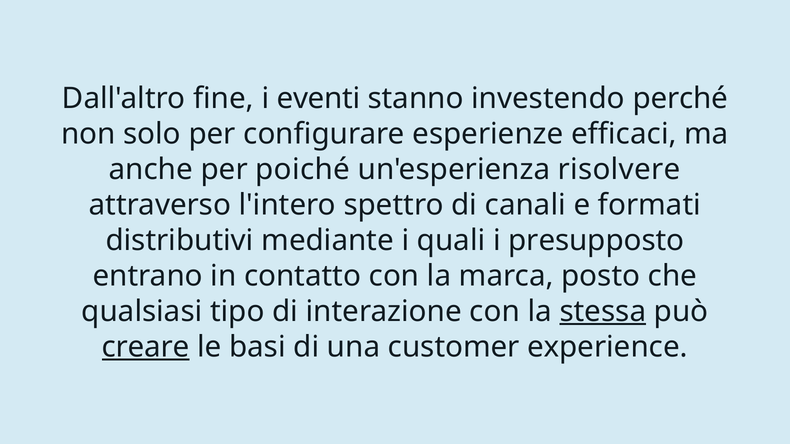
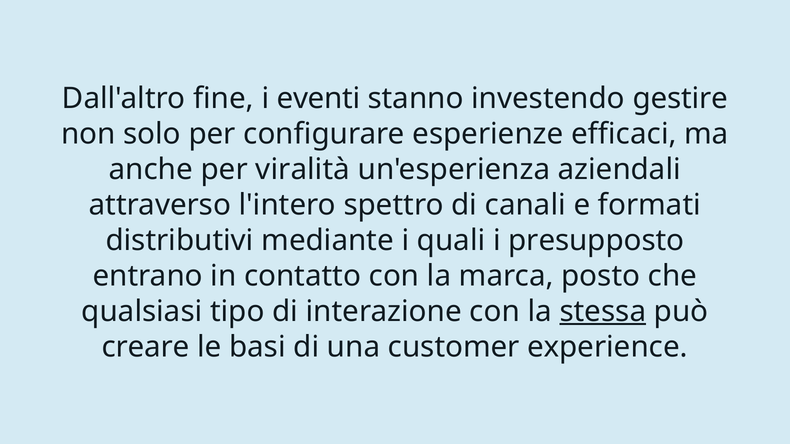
perché: perché -> gestire
poiché: poiché -> viralità
risolvere: risolvere -> aziendali
creare underline: present -> none
